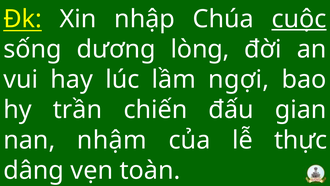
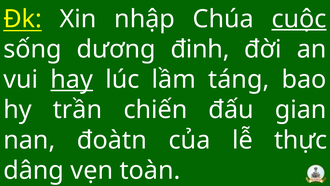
lòng: lòng -> đinh
hay underline: none -> present
ngợi: ngợi -> táng
nhậm: nhậm -> đoàtn
